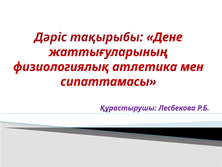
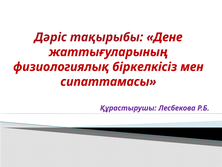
атлетика: атлетика -> біркелкісіз
